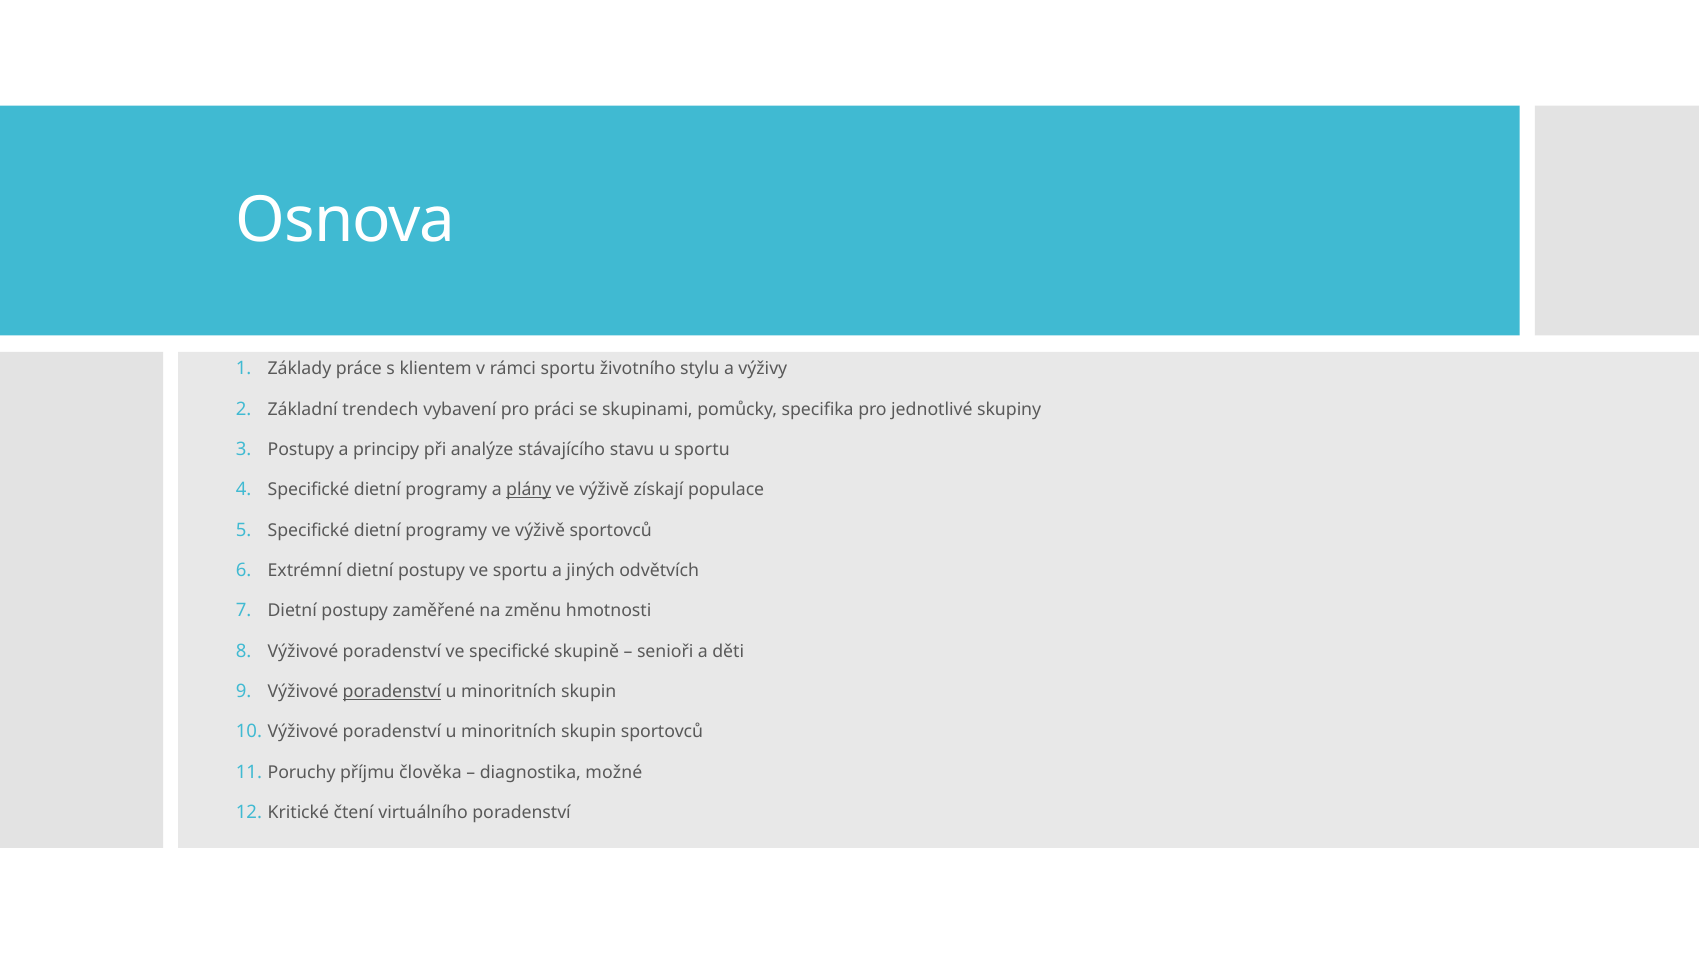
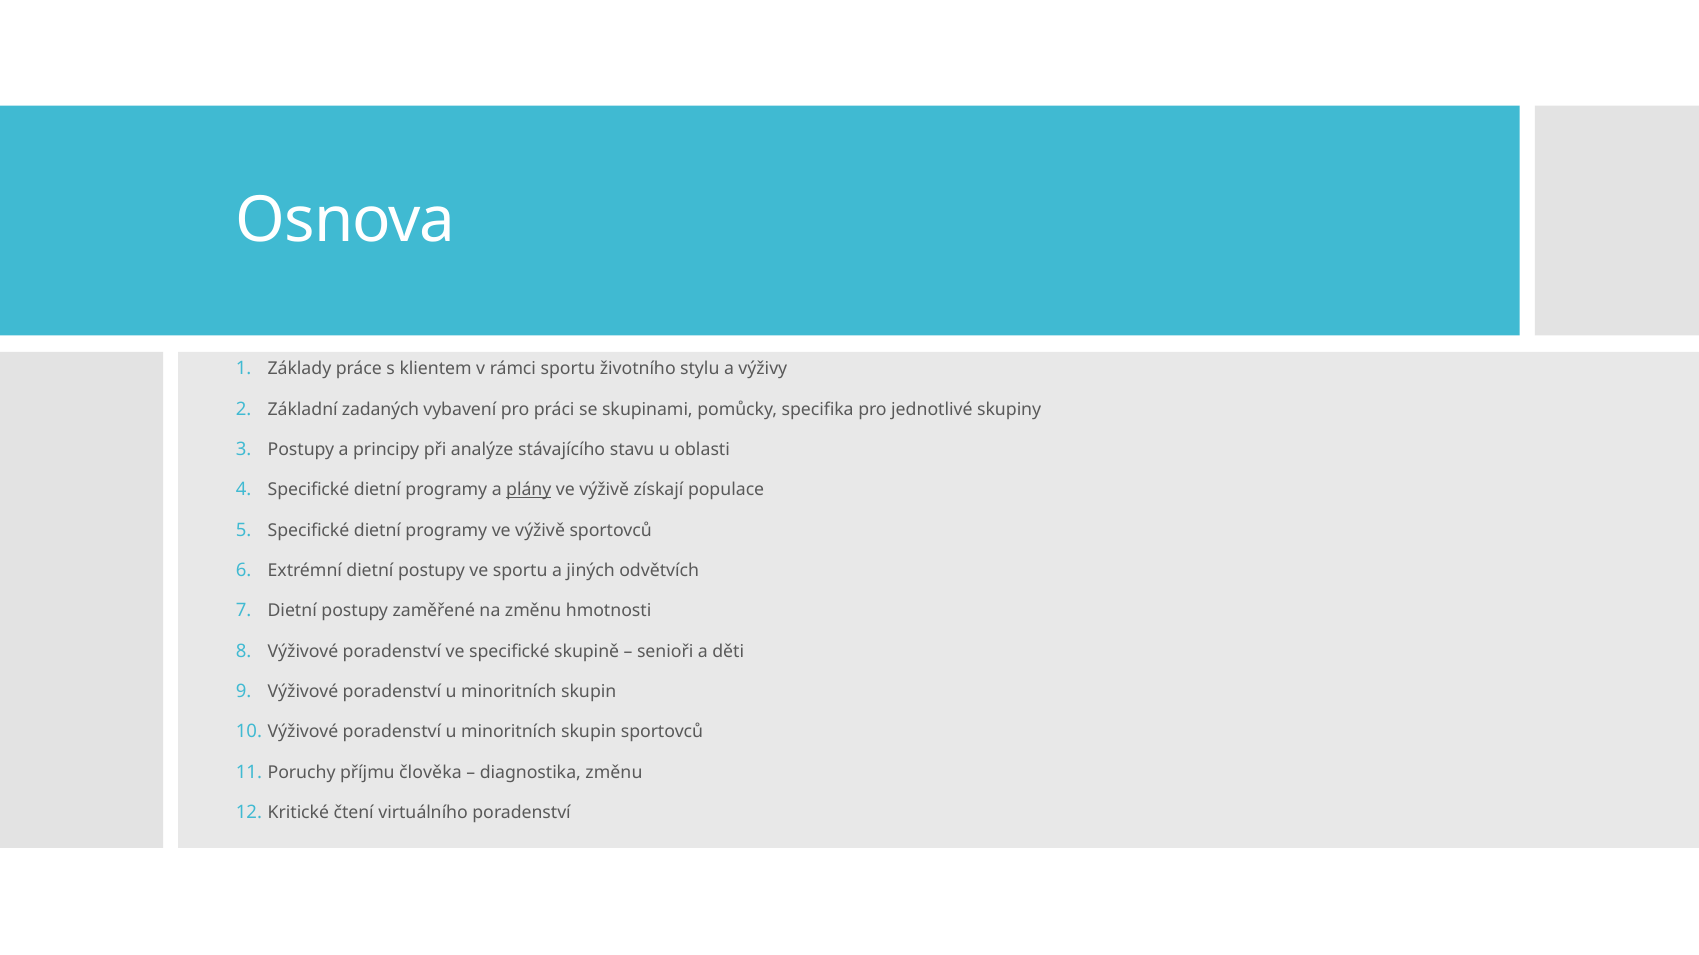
trendech: trendech -> zadaných
u sportu: sportu -> oblasti
poradenství at (392, 692) underline: present -> none
diagnostika možné: možné -> změnu
